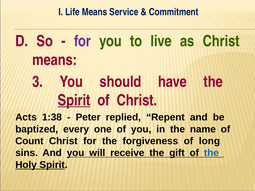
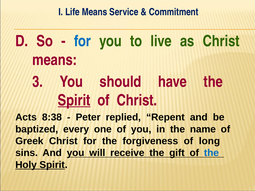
for at (82, 41) colour: purple -> blue
1:38: 1:38 -> 8:38
Count: Count -> Greek
